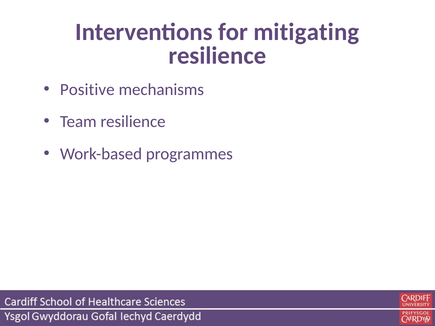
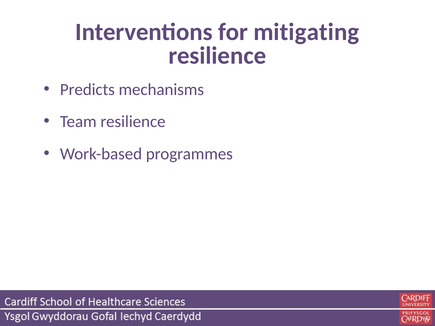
Positive: Positive -> Predicts
